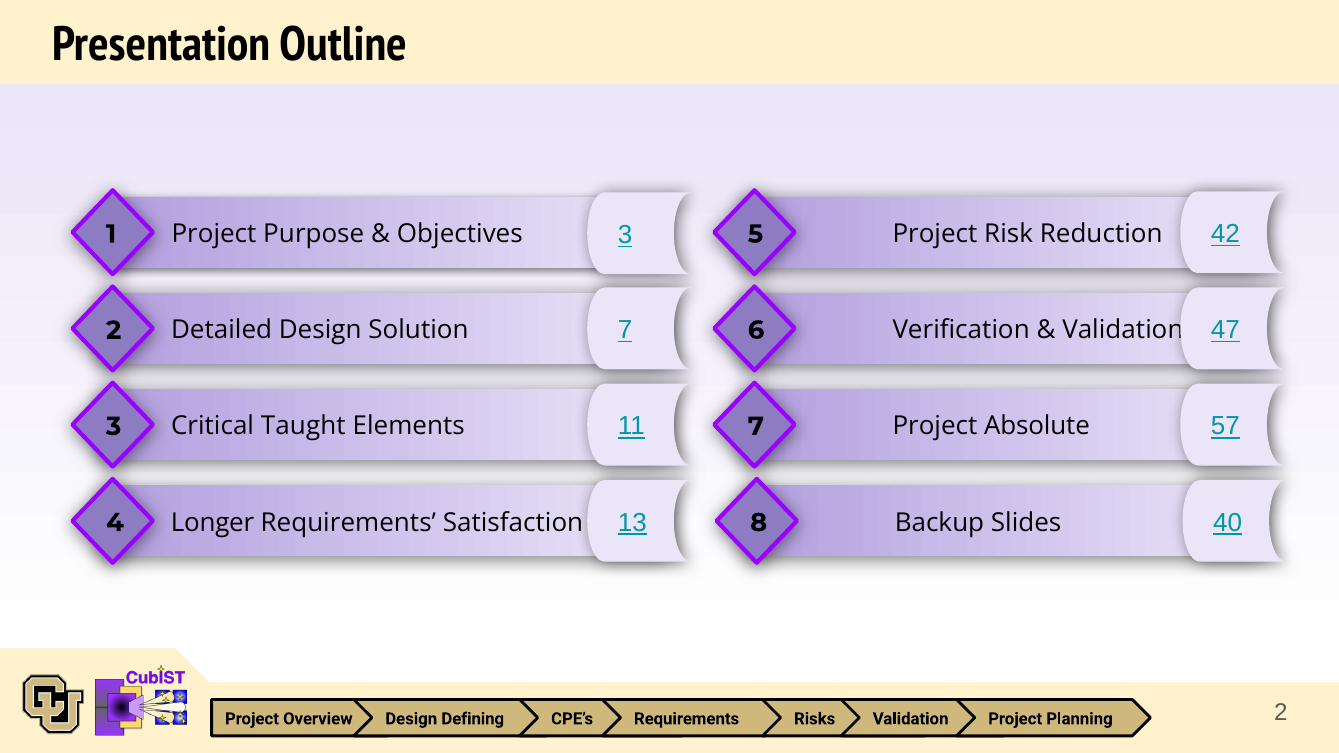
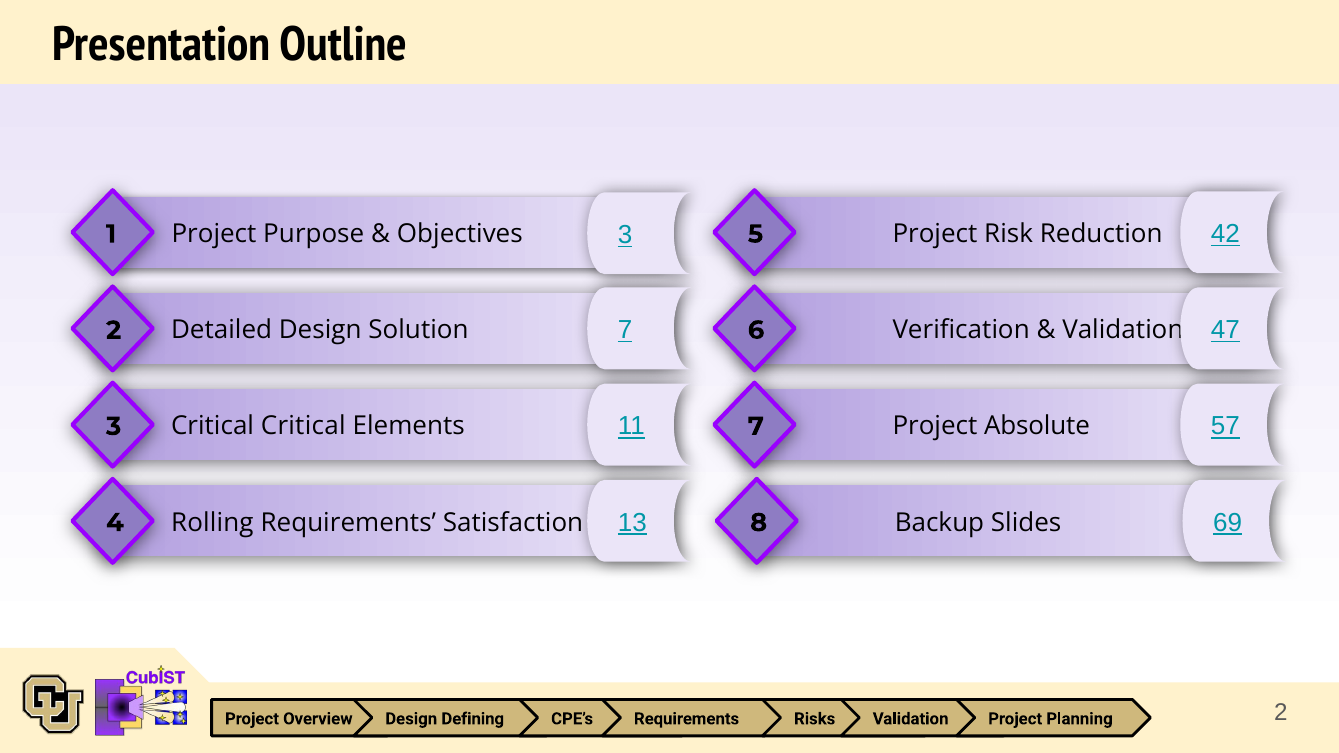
Critical Taught: Taught -> Critical
Longer: Longer -> Rolling
40: 40 -> 69
